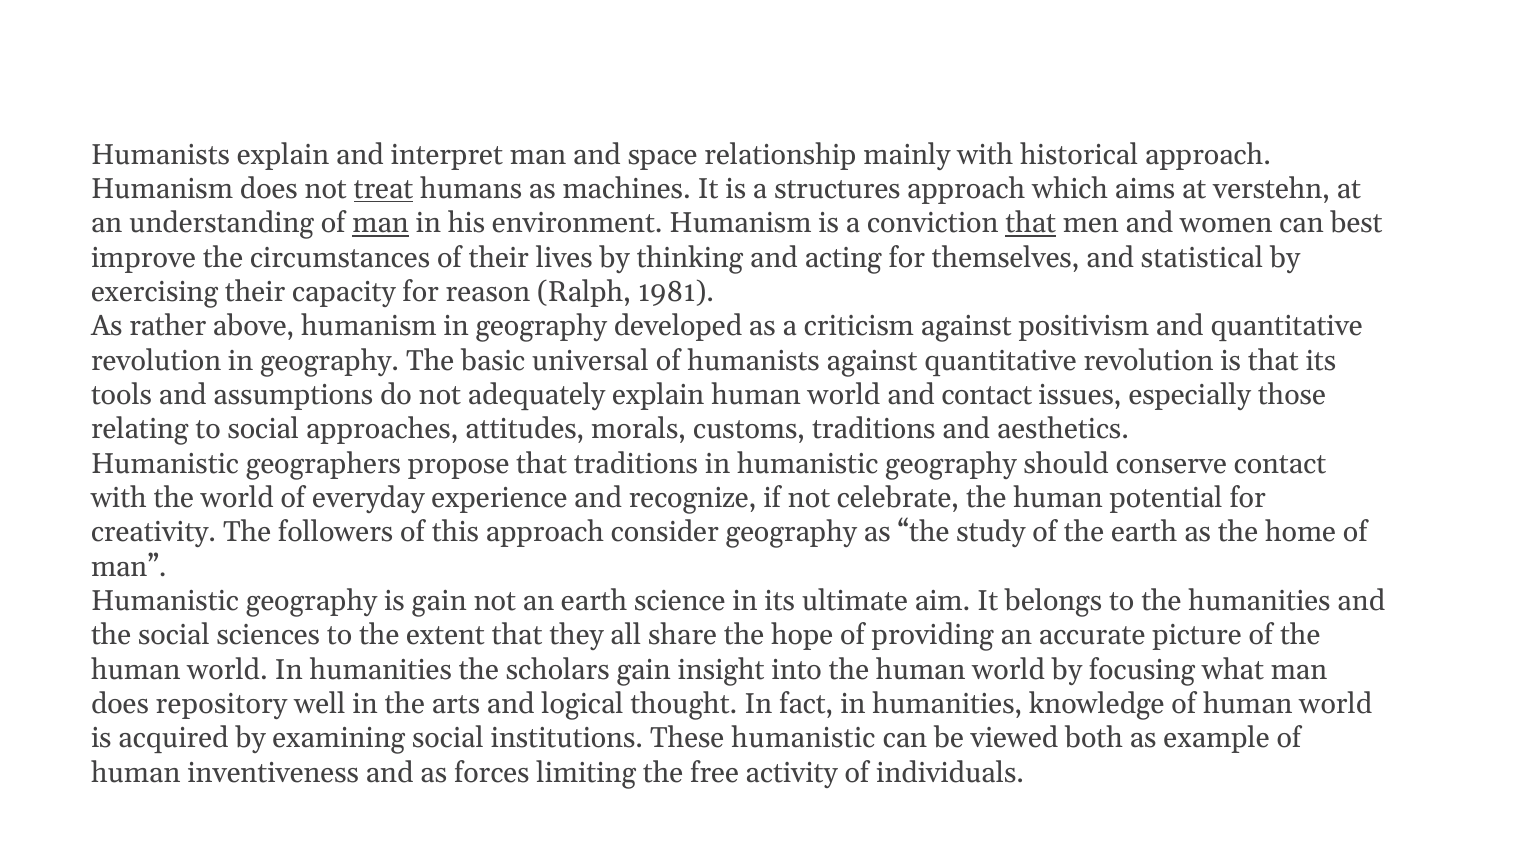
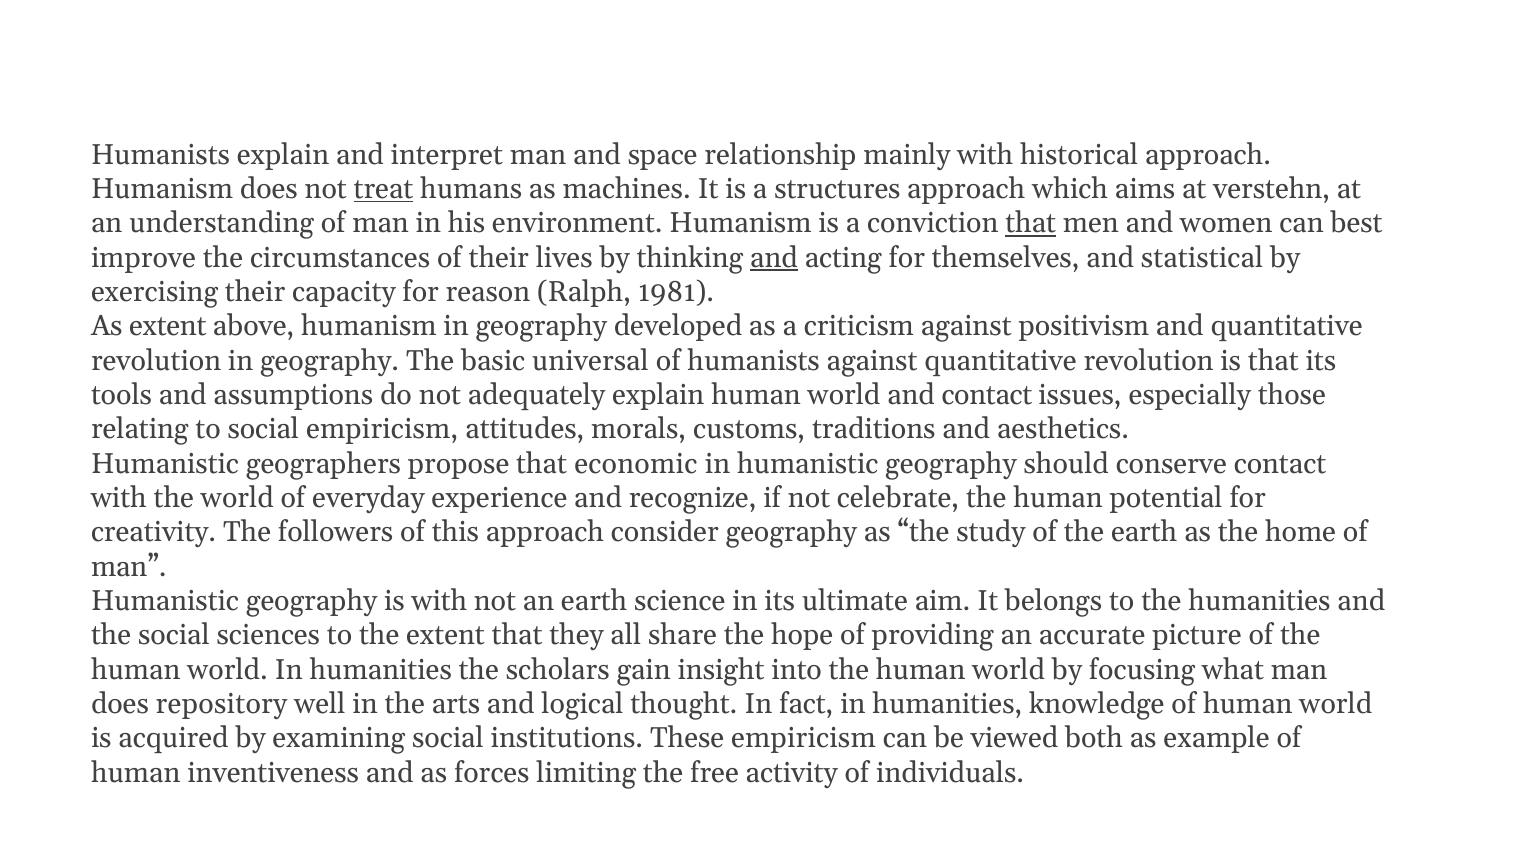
man at (381, 223) underline: present -> none
and at (774, 258) underline: none -> present
As rather: rather -> extent
social approaches: approaches -> empiricism
that traditions: traditions -> economic
is gain: gain -> with
These humanistic: humanistic -> empiricism
